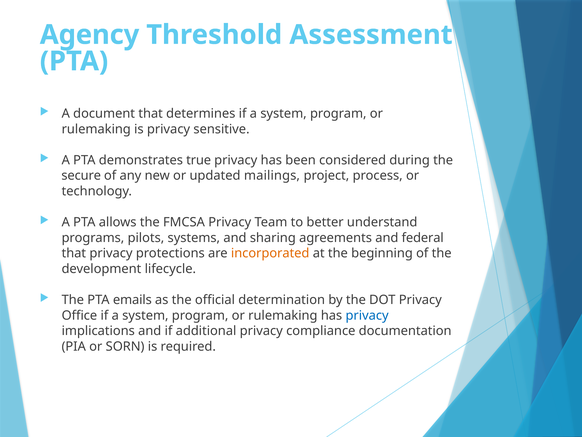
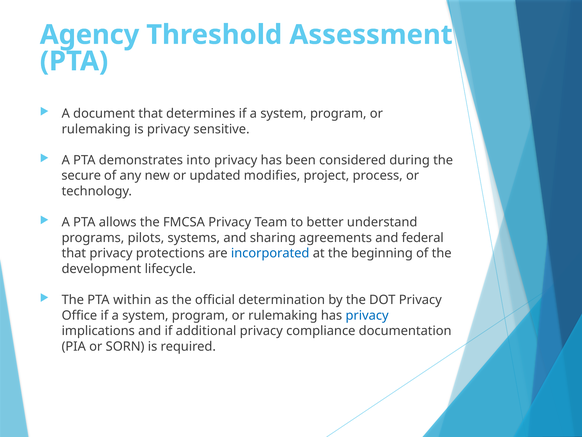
true: true -> into
mailings: mailings -> modifies
incorporated colour: orange -> blue
emails: emails -> within
